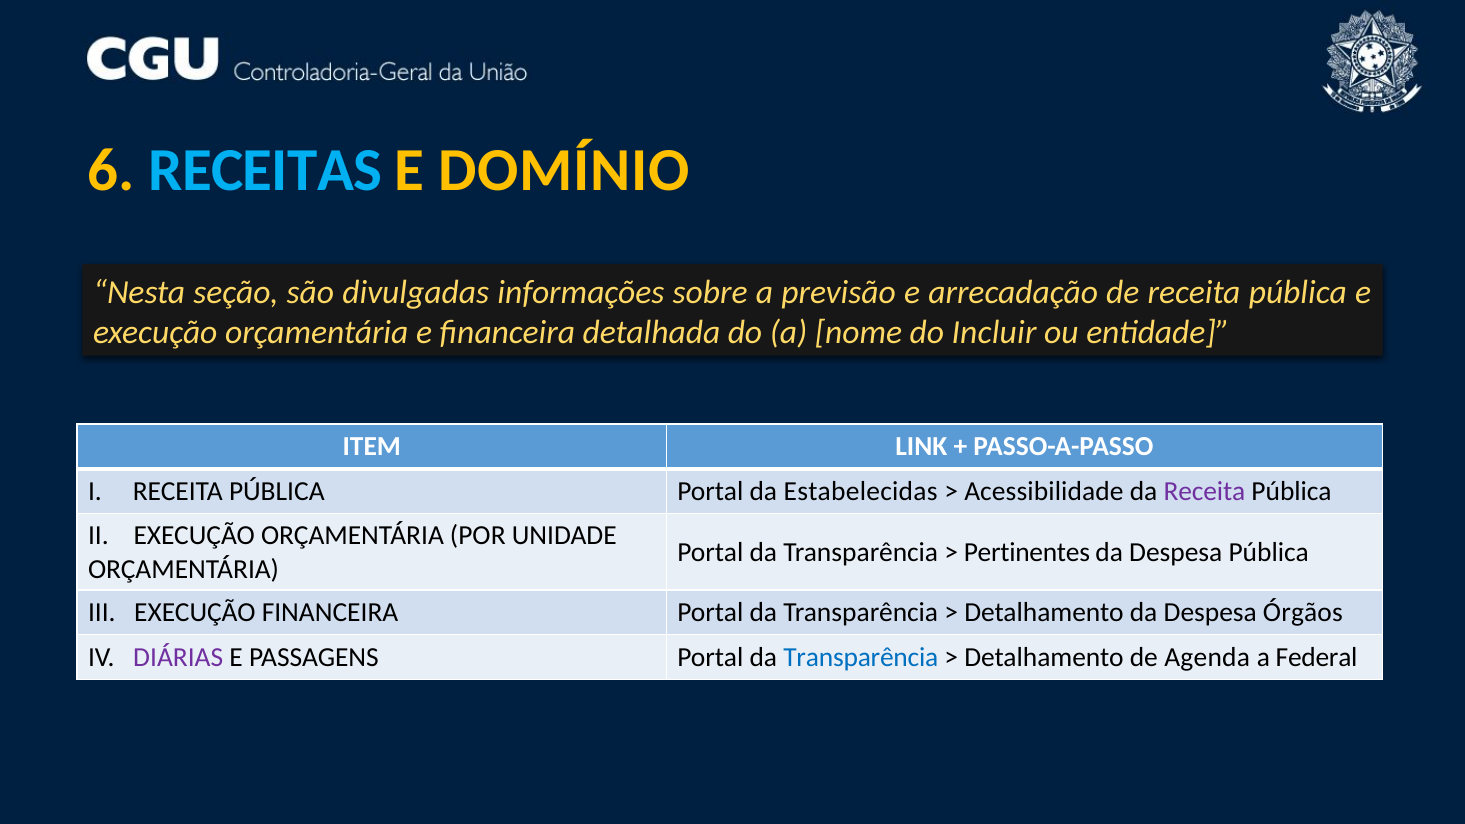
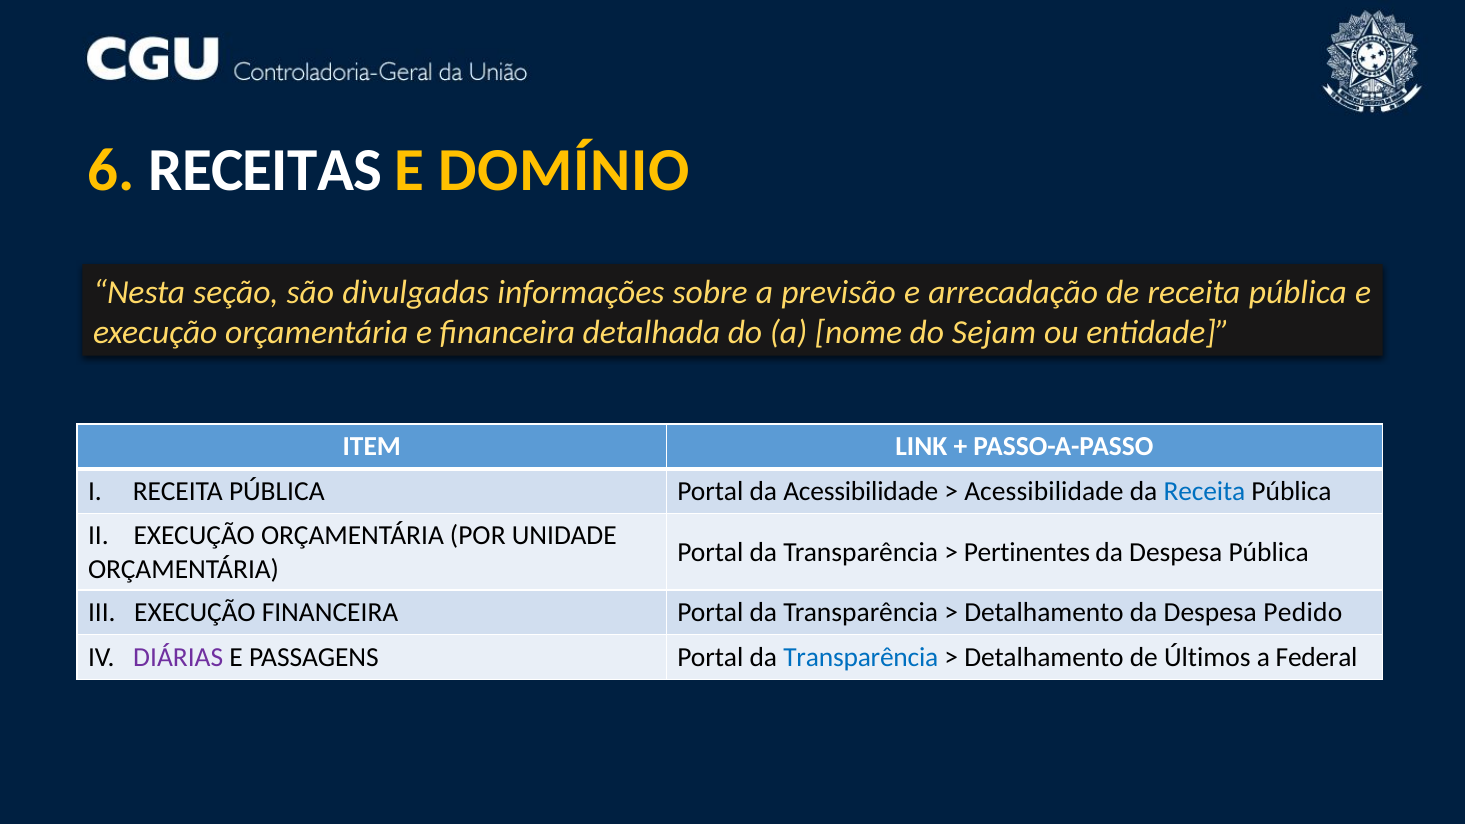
RECEITAS colour: light blue -> white
Incluir: Incluir -> Sejam
da Estabelecidas: Estabelecidas -> Acessibilidade
Receita at (1204, 491) colour: purple -> blue
Órgãos: Órgãos -> Pedido
Agenda: Agenda -> Últimos
